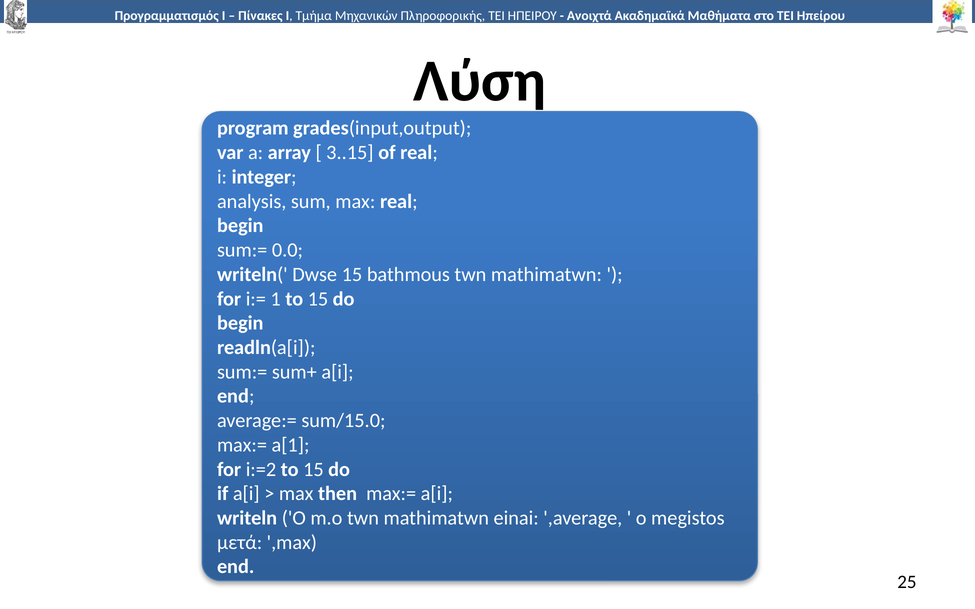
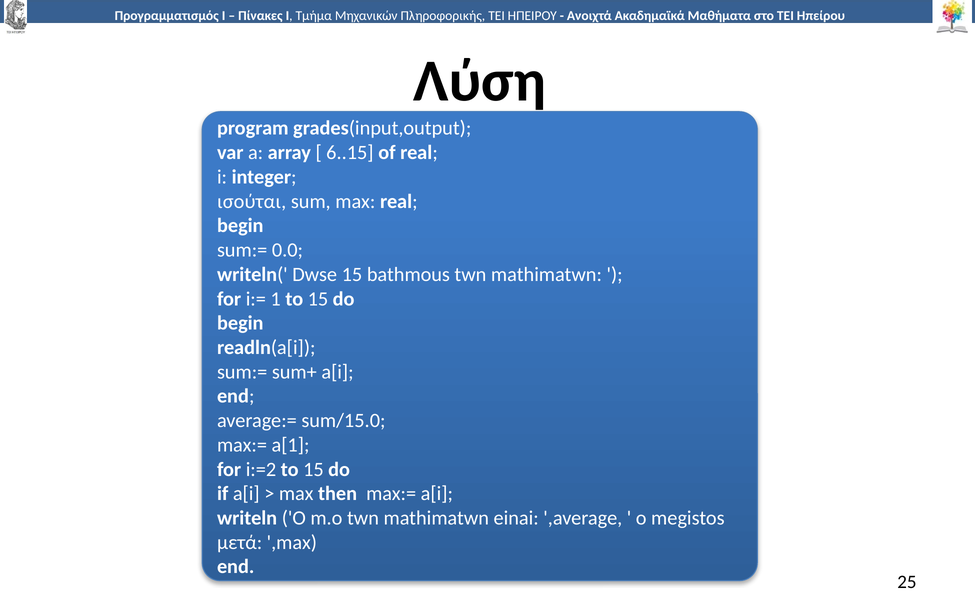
3..15: 3..15 -> 6..15
analysis: analysis -> ισούται
